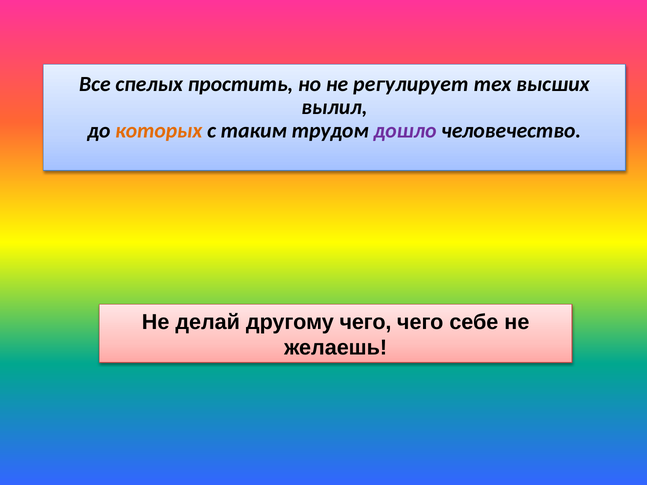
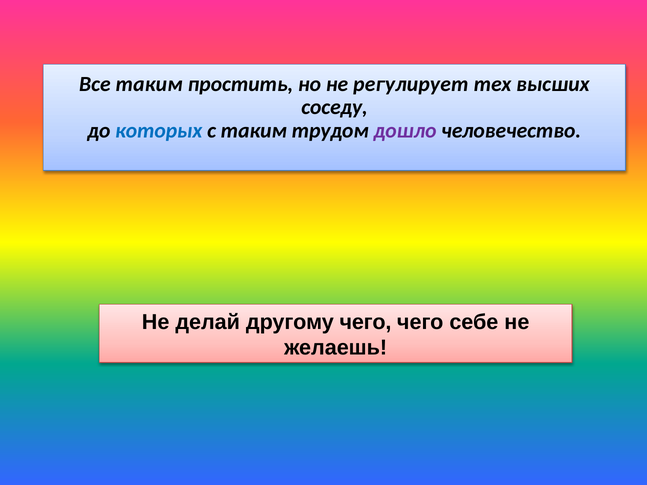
Все спелых: спелых -> таким
вылил: вылил -> соседу
которых colour: orange -> blue
